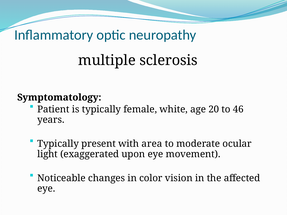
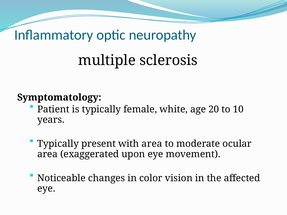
46: 46 -> 10
light at (48, 154): light -> area
